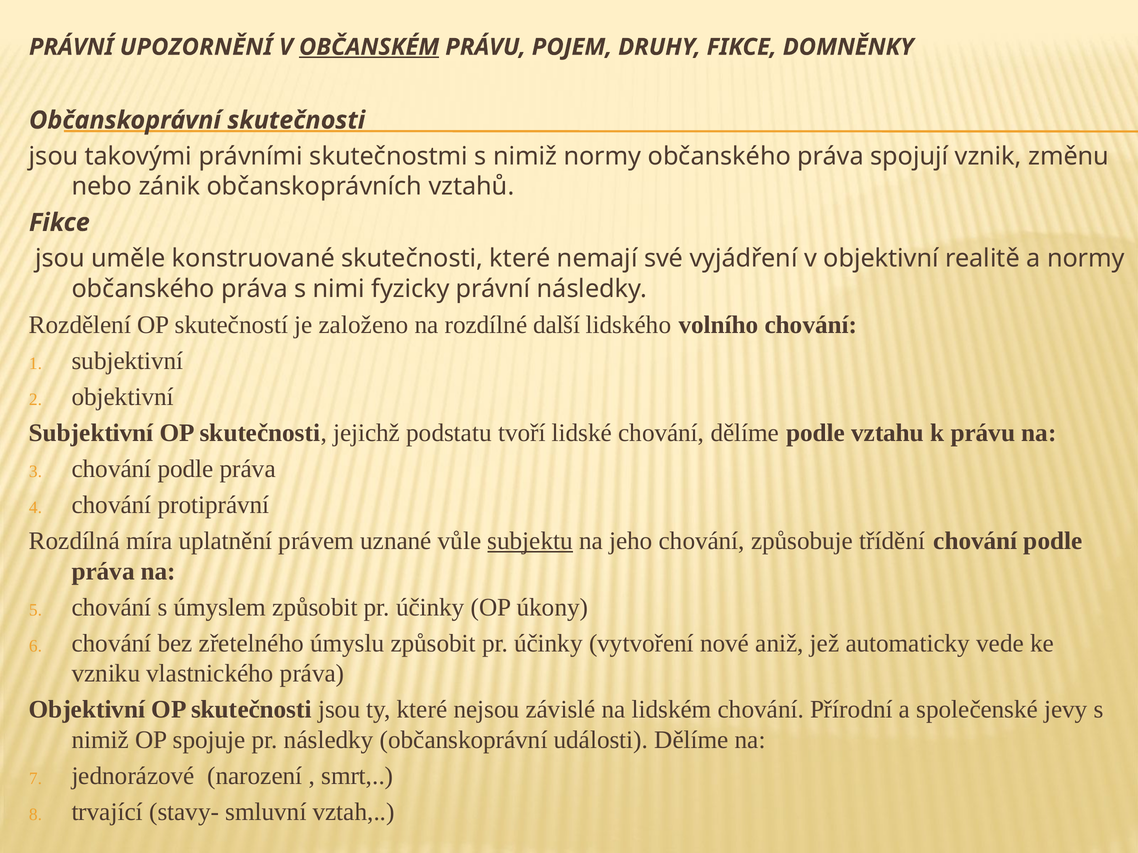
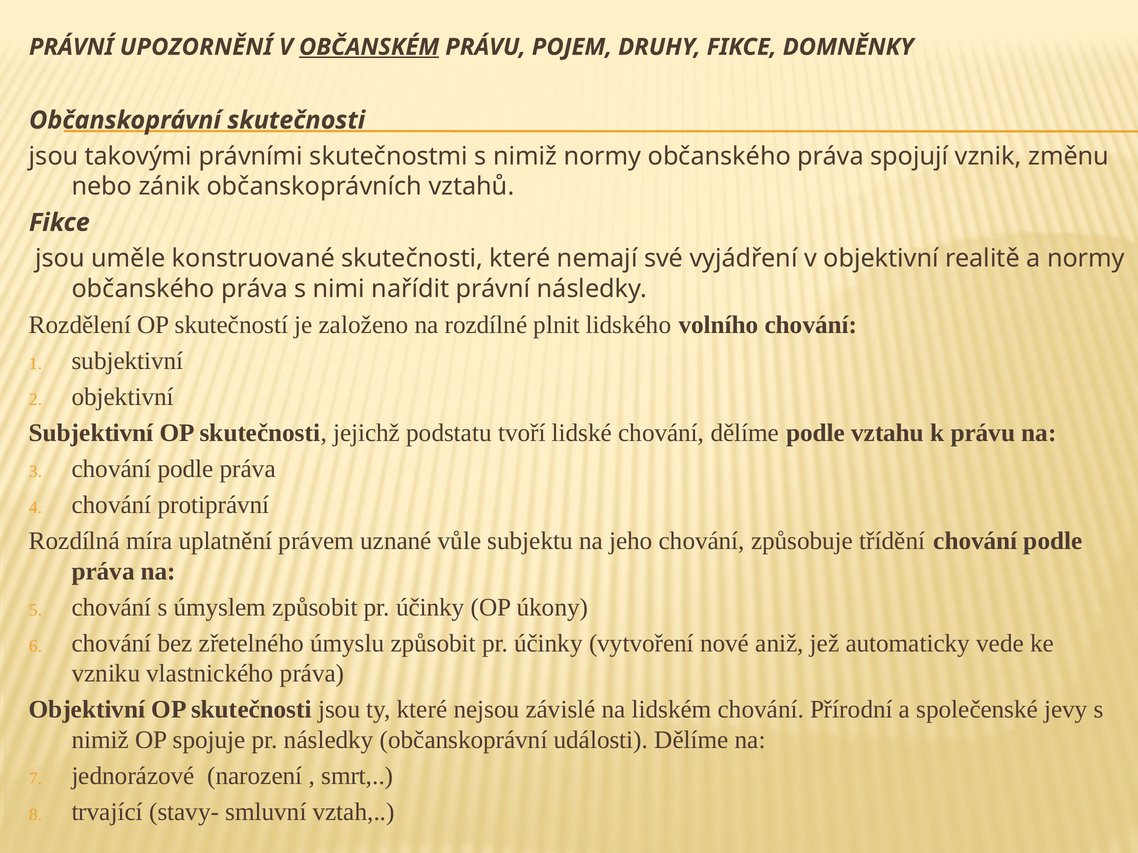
fyzicky: fyzicky -> nařídit
další: další -> plnit
subjektu underline: present -> none
